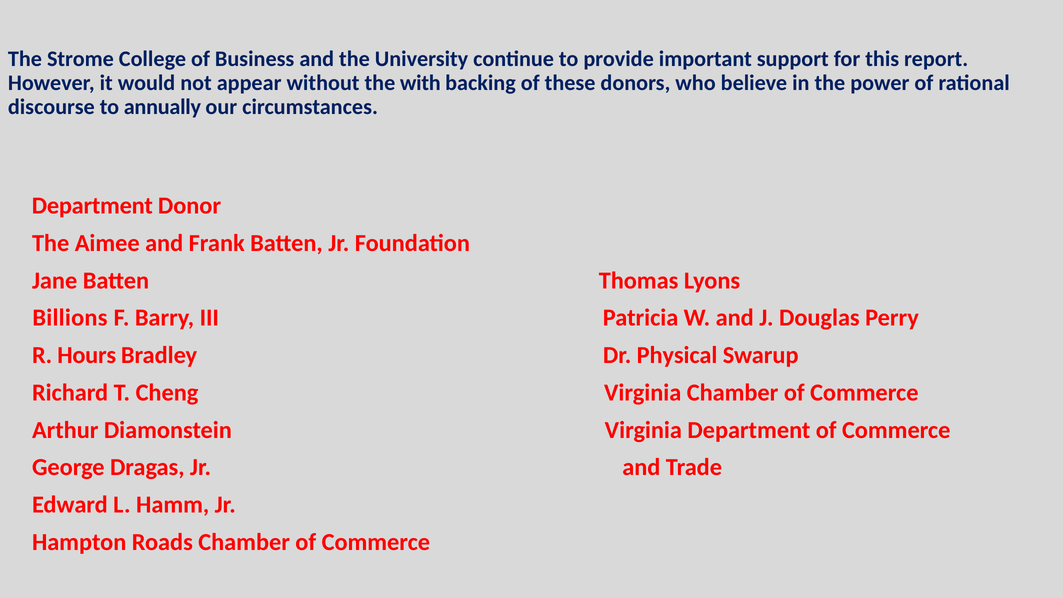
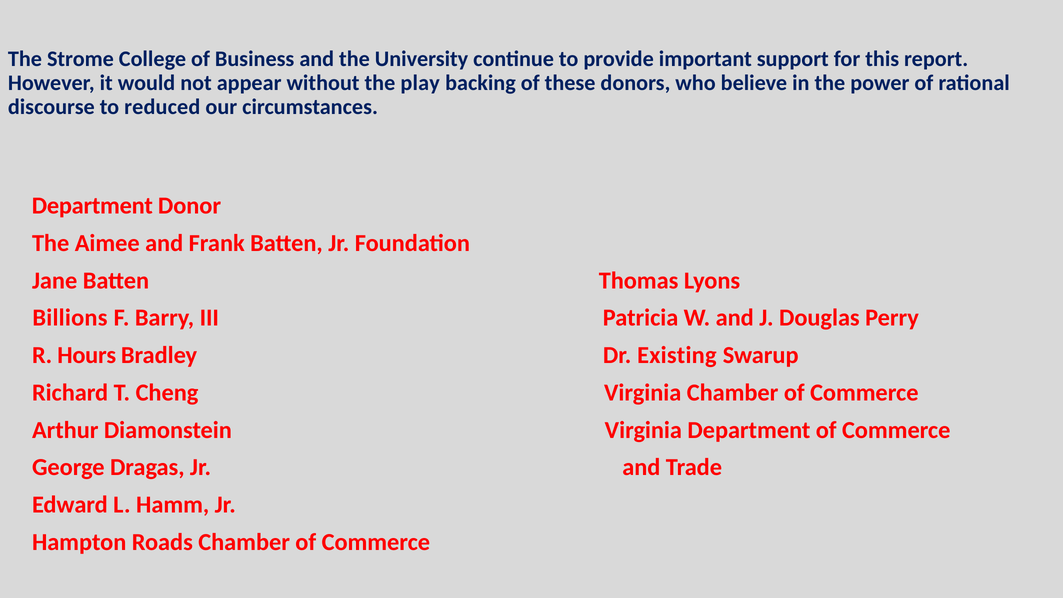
with: with -> play
annually: annually -> reduced
Physical: Physical -> Existing
